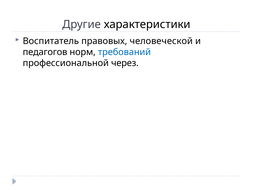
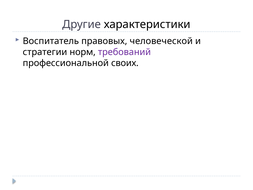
педагогов: педагогов -> стратегии
требований colour: blue -> purple
через: через -> своих
